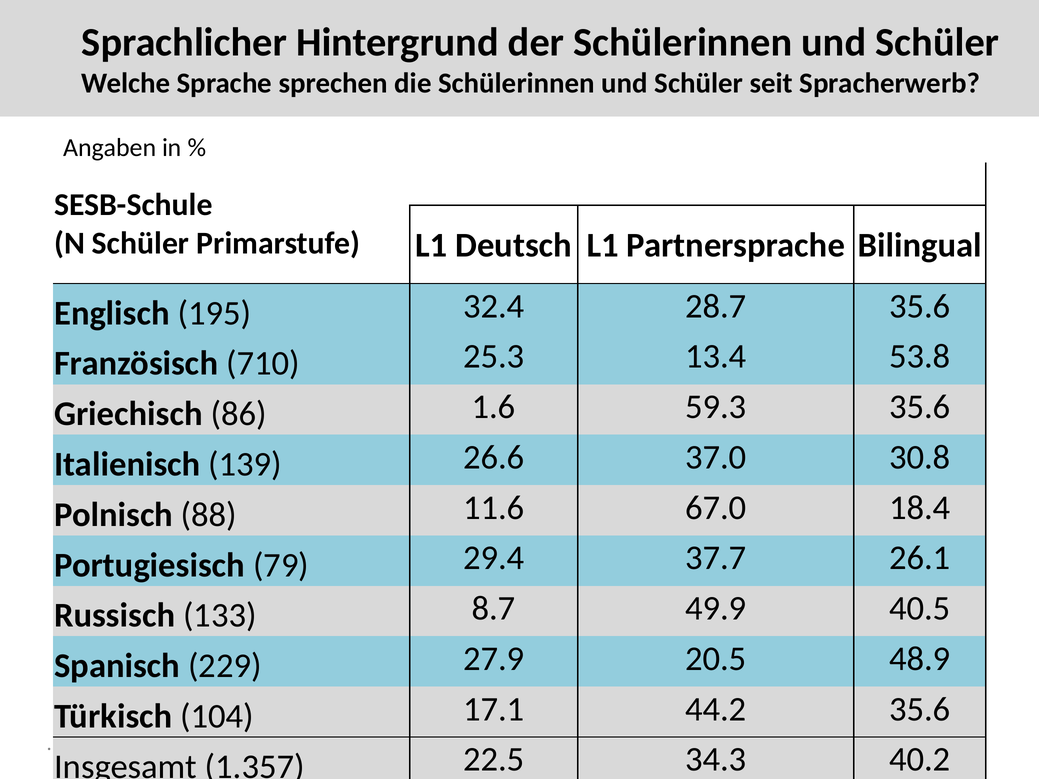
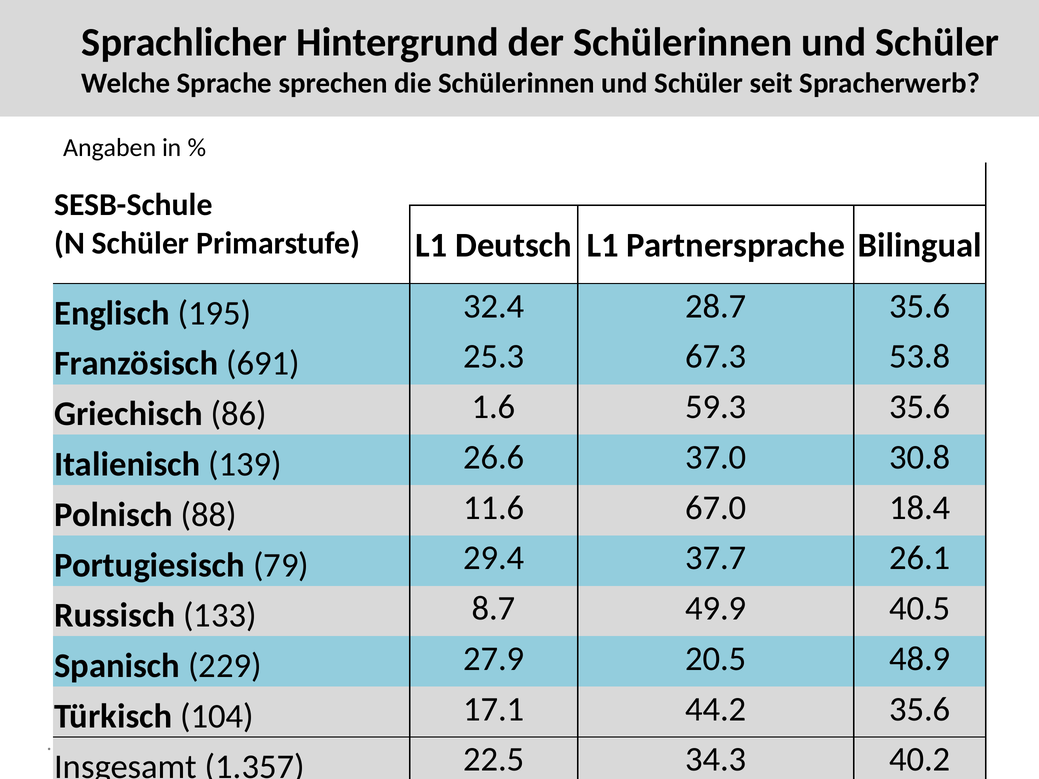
710: 710 -> 691
13.4: 13.4 -> 67.3
